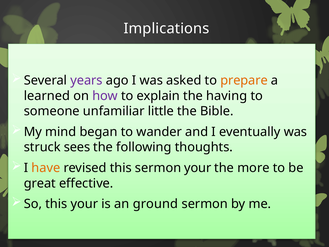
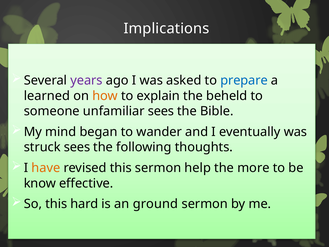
prepare colour: orange -> blue
how colour: purple -> orange
having: having -> beheld
unfamiliar little: little -> sees
sermon your: your -> help
great: great -> know
this your: your -> hard
